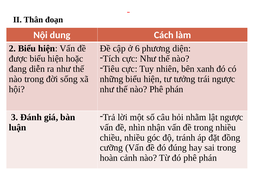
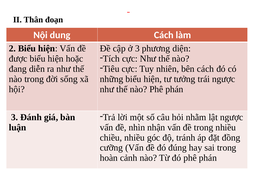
ở 6: 6 -> 3
bên xanh: xanh -> cách
